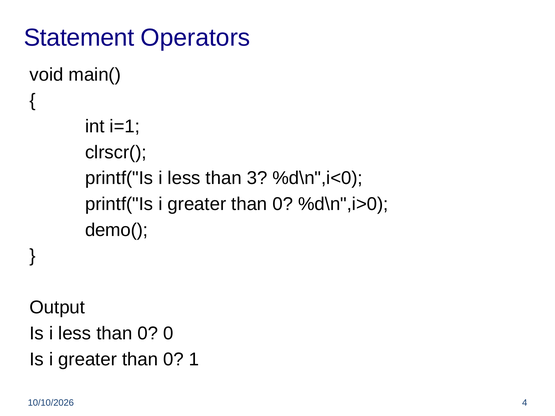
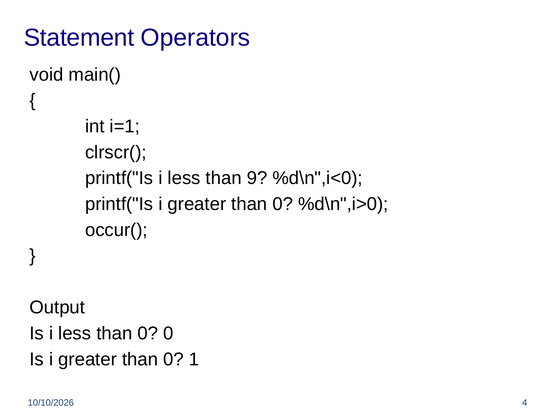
3: 3 -> 9
demo(: demo( -> occur(
